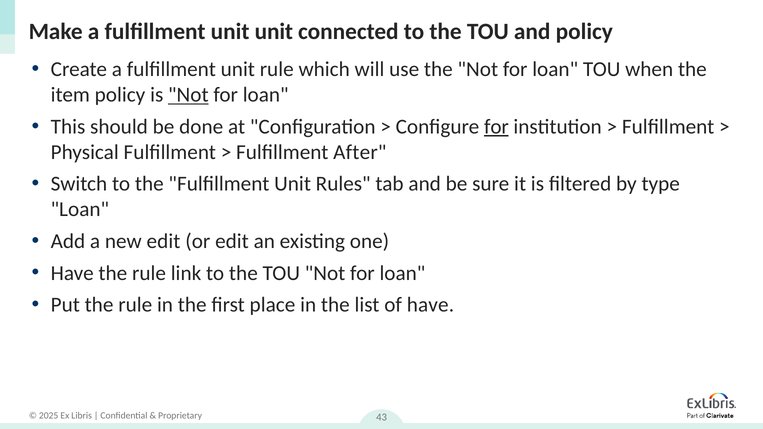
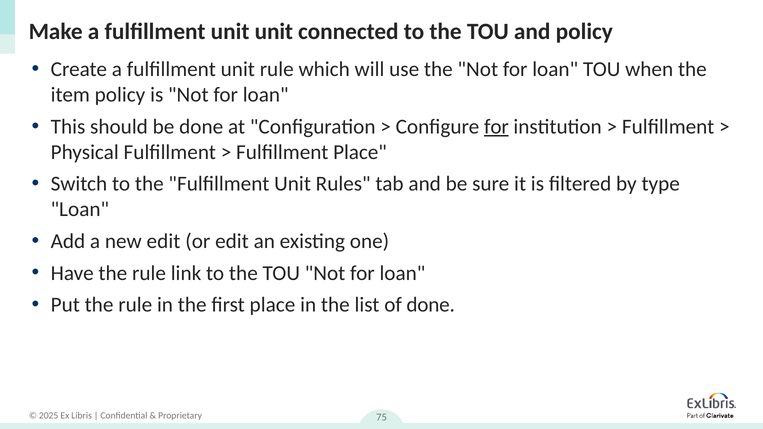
Not at (188, 95) underline: present -> none
Fulfillment After: After -> Place
of have: have -> done
43: 43 -> 75
